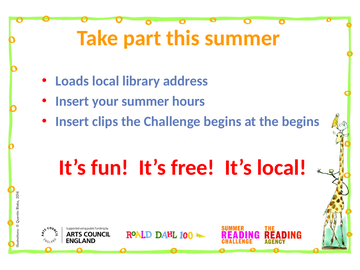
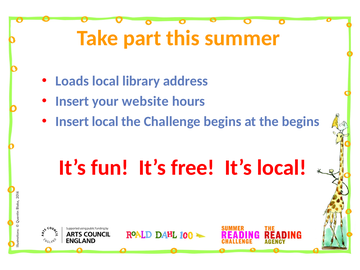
your summer: summer -> website
Insert clips: clips -> local
